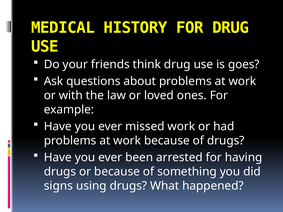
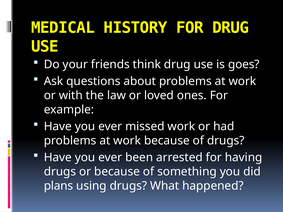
signs: signs -> plans
